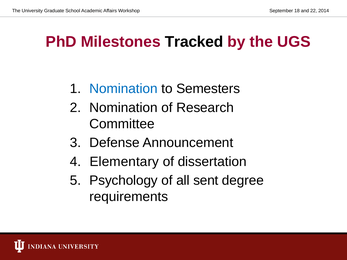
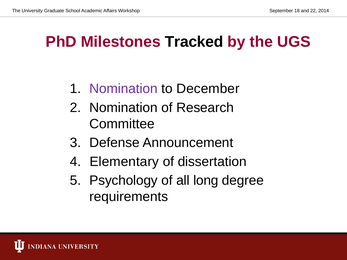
Nomination at (124, 89) colour: blue -> purple
Semesters: Semesters -> December
sent: sent -> long
